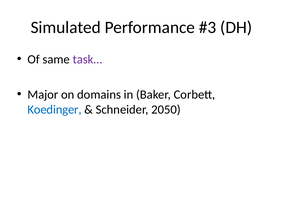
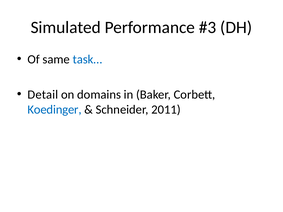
task… colour: purple -> blue
Major: Major -> Detail
2050: 2050 -> 2011
